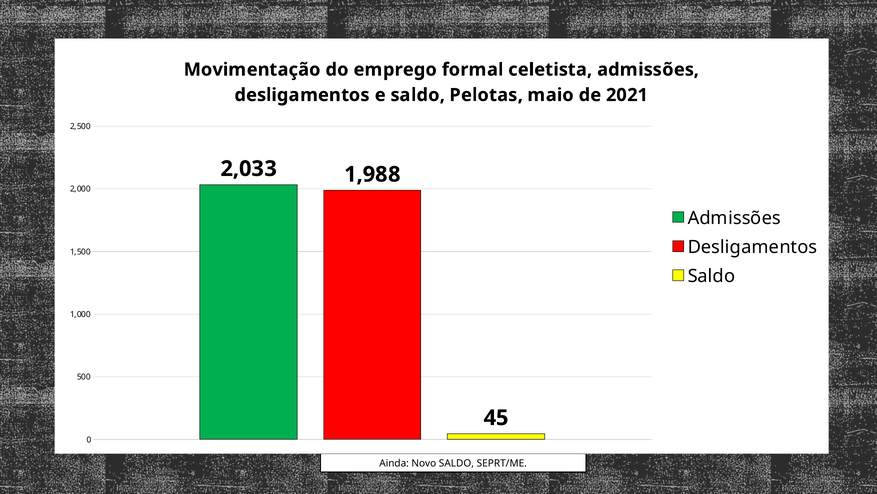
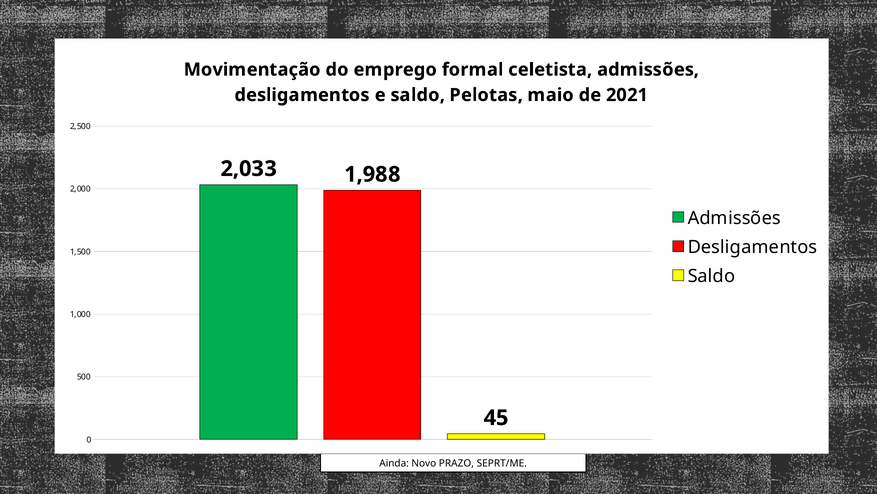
Novo SALDO: SALDO -> PRAZO
